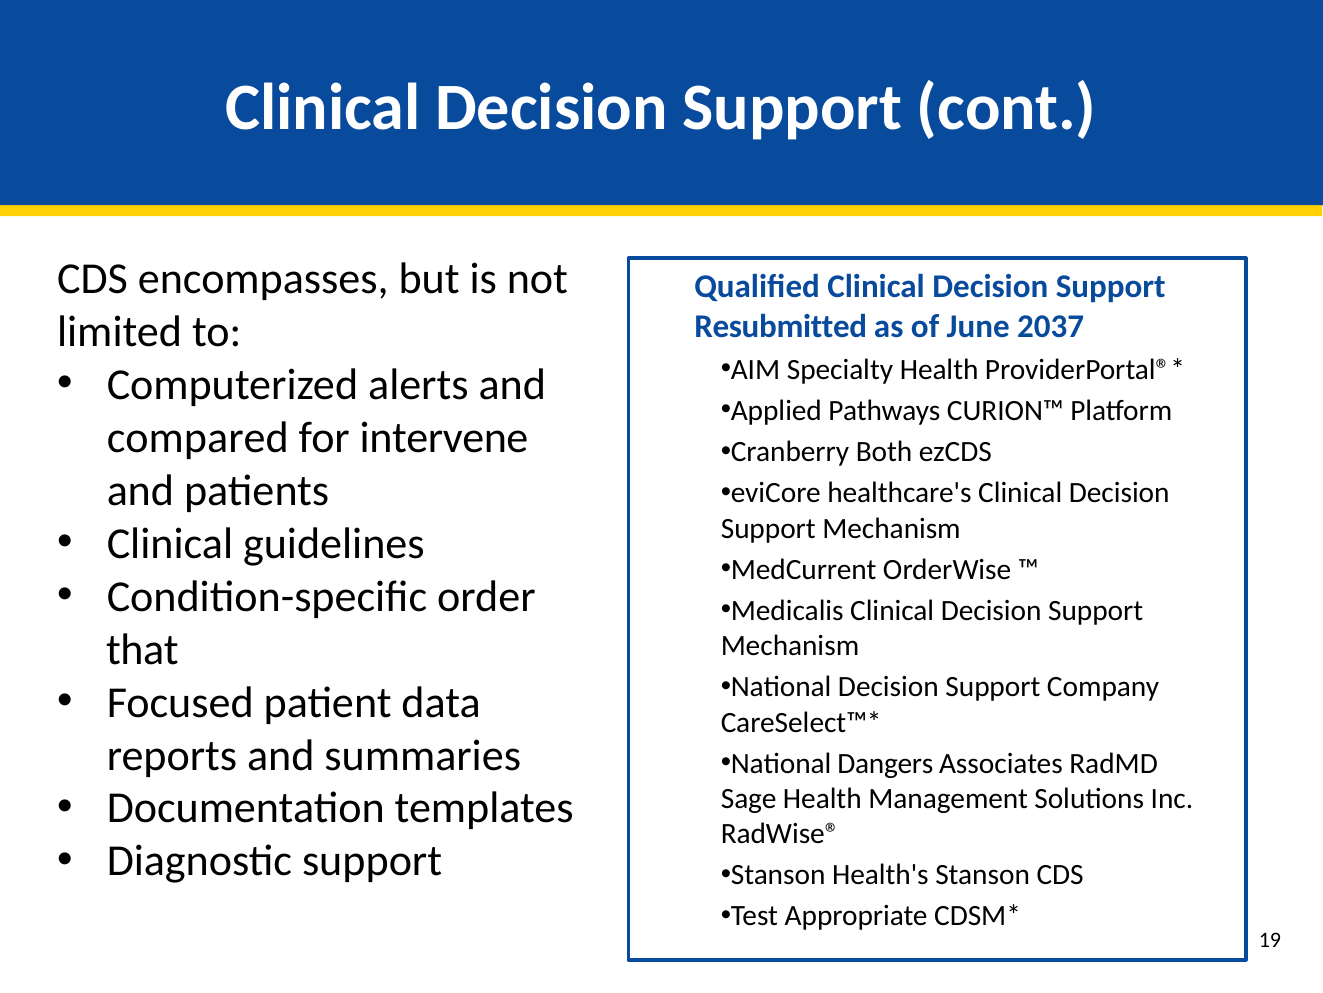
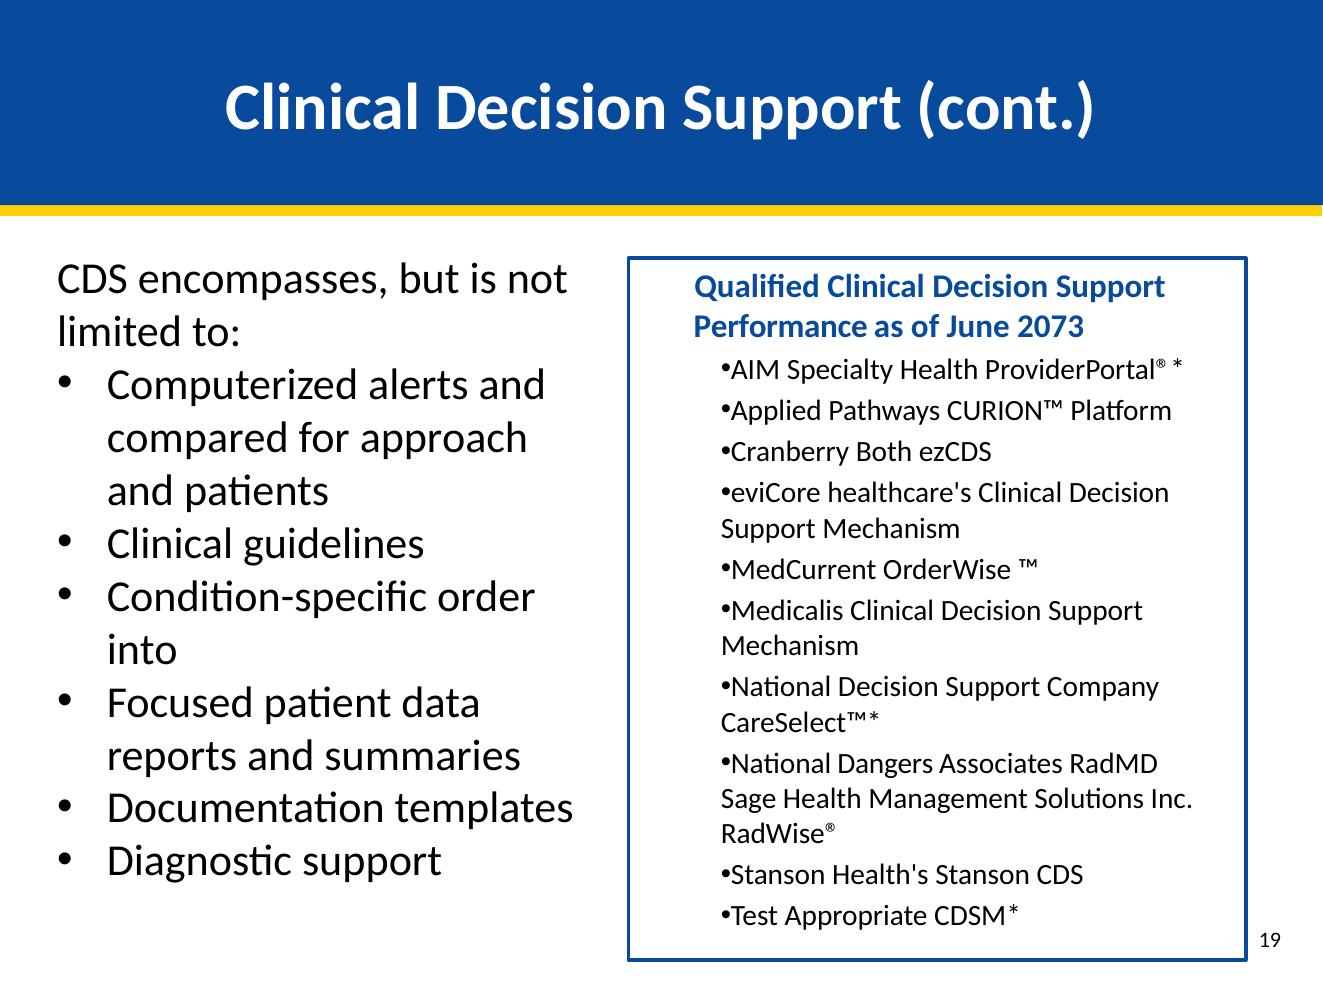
Resubmitted: Resubmitted -> Performance
2037: 2037 -> 2073
intervene: intervene -> approach
that: that -> into
